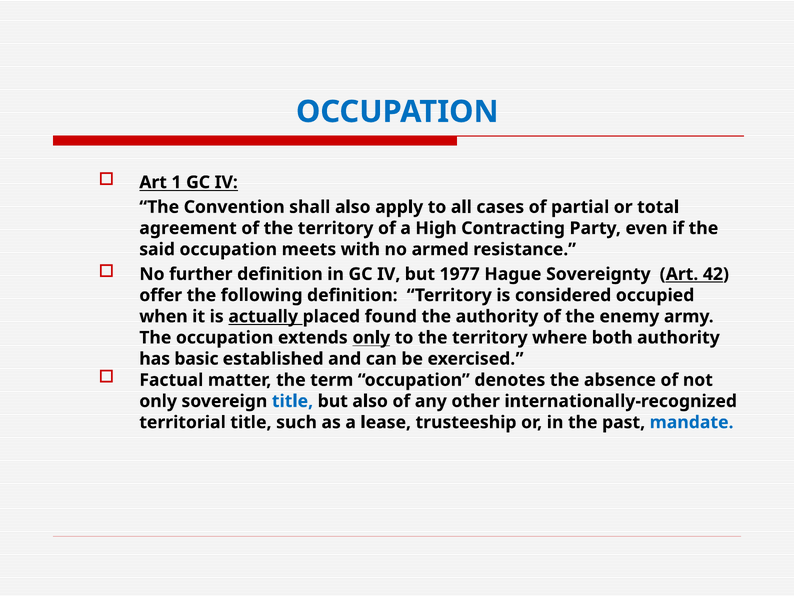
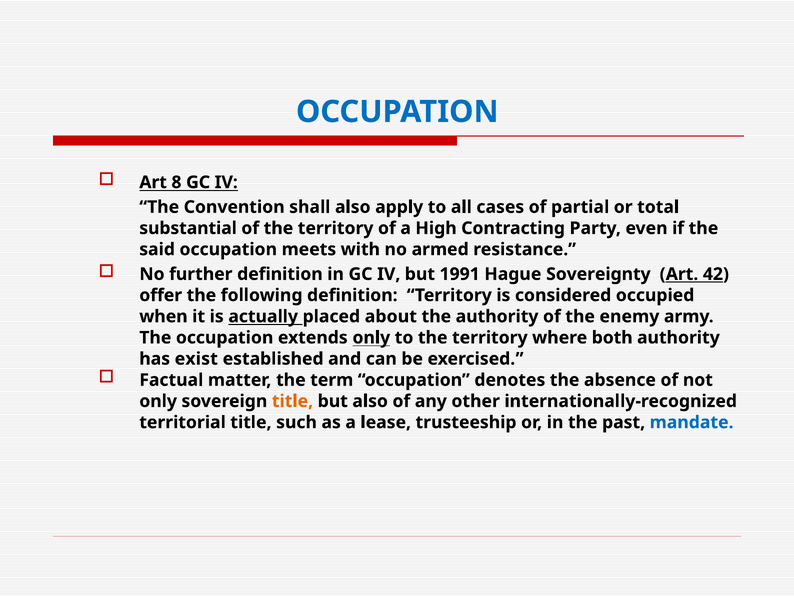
1: 1 -> 8
agreement: agreement -> substantial
1977: 1977 -> 1991
found: found -> about
basic: basic -> exist
title at (292, 401) colour: blue -> orange
